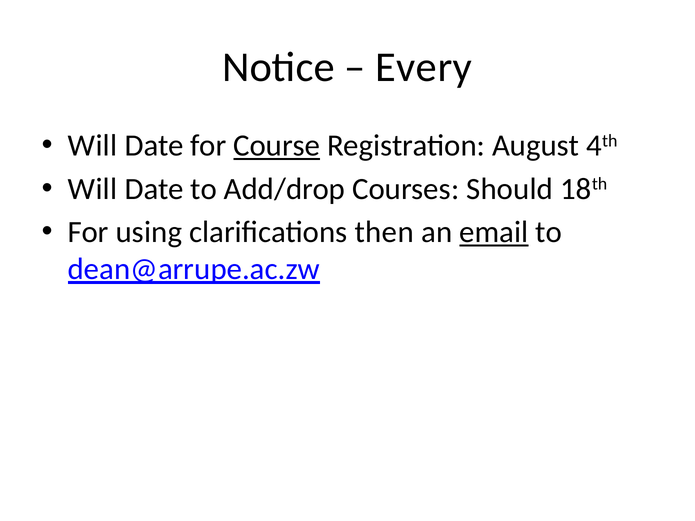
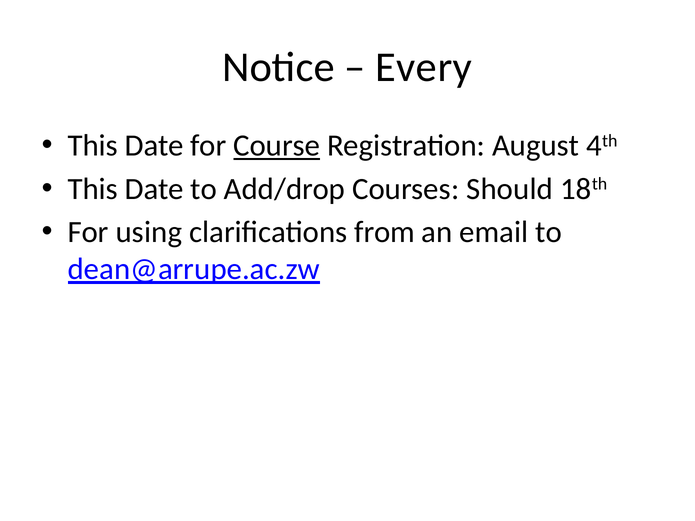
Will at (93, 146): Will -> This
Will at (93, 189): Will -> This
then: then -> from
email underline: present -> none
